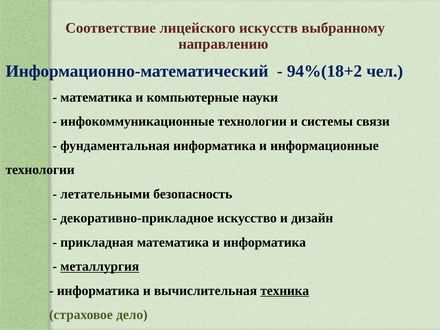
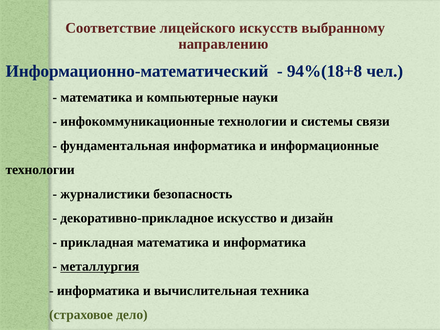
94%(18+2: 94%(18+2 -> 94%(18+8
летательными: летательными -> журналистики
техника underline: present -> none
